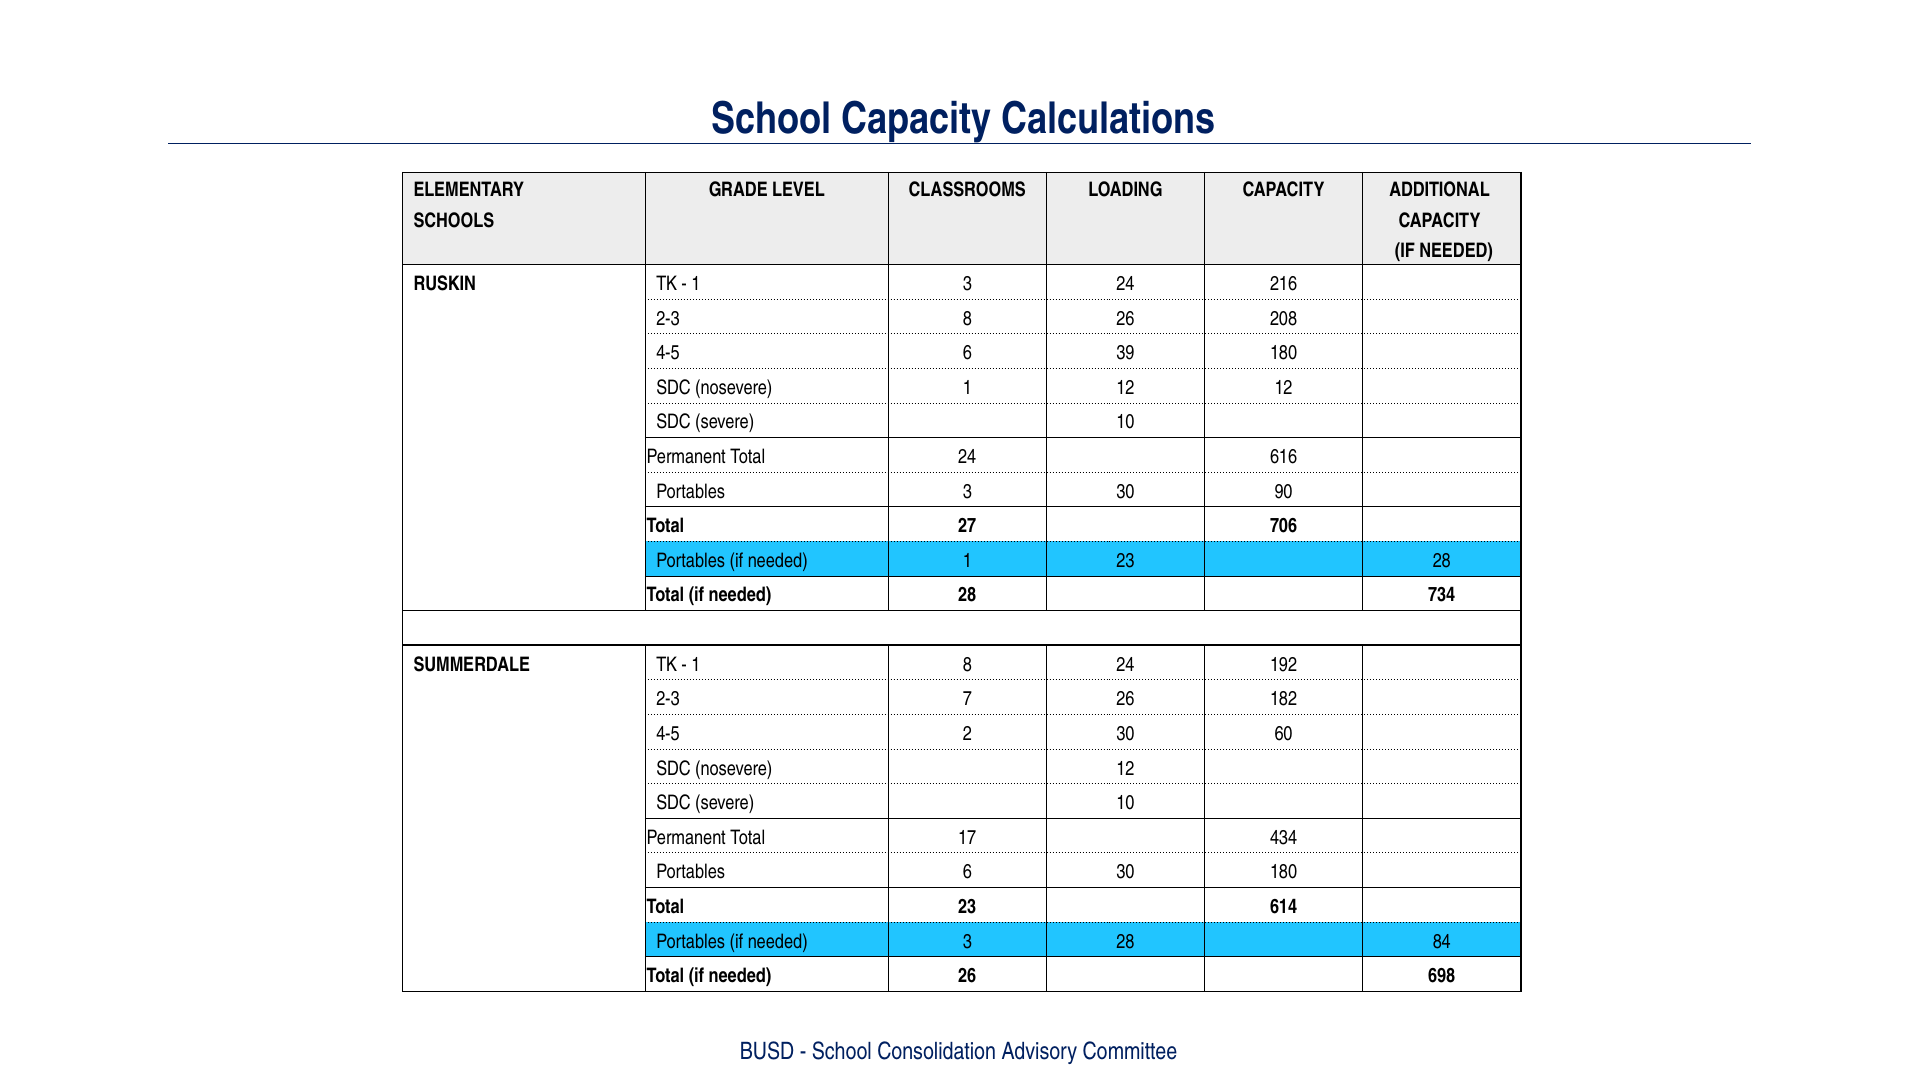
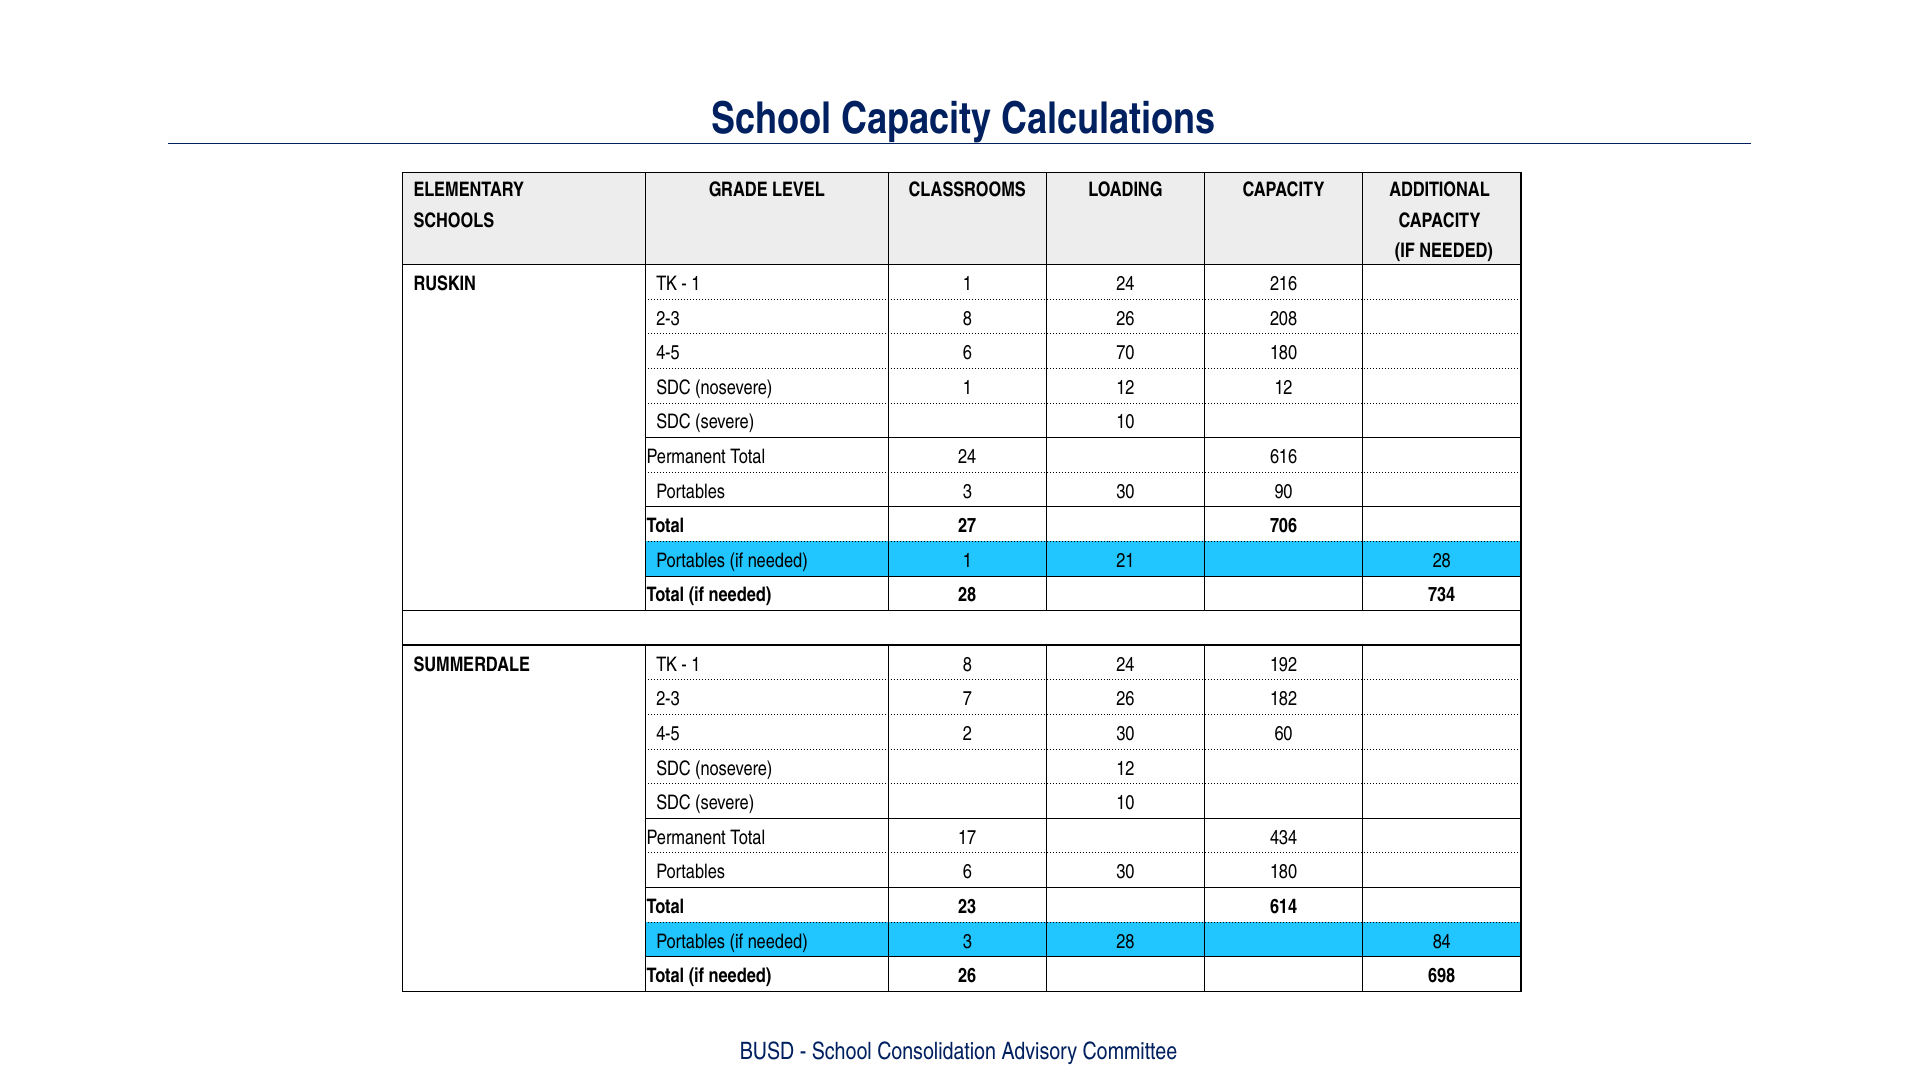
1 3: 3 -> 1
39: 39 -> 70
1 23: 23 -> 21
